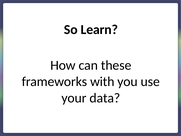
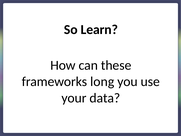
with: with -> long
